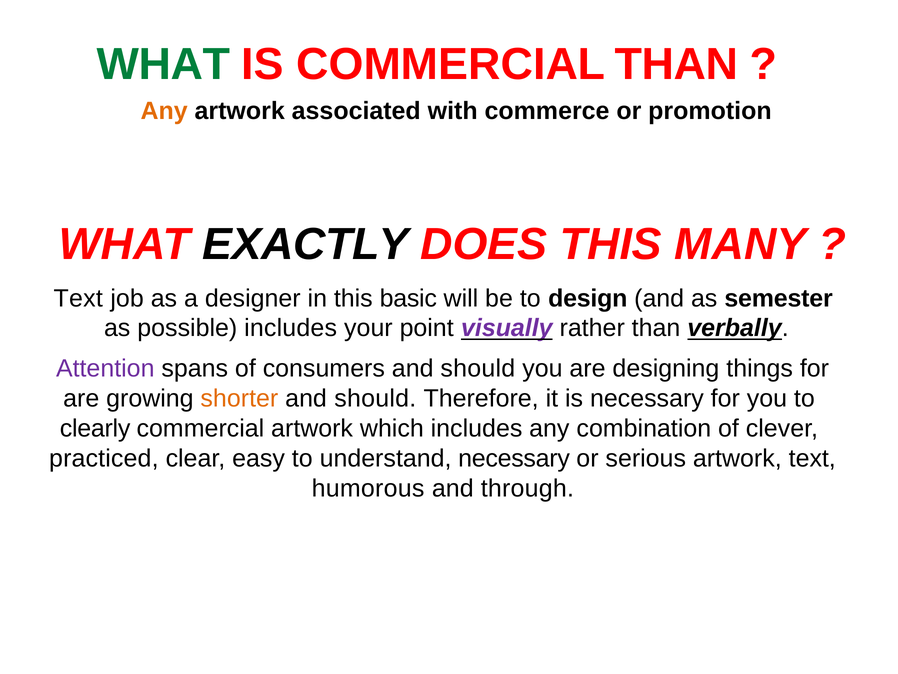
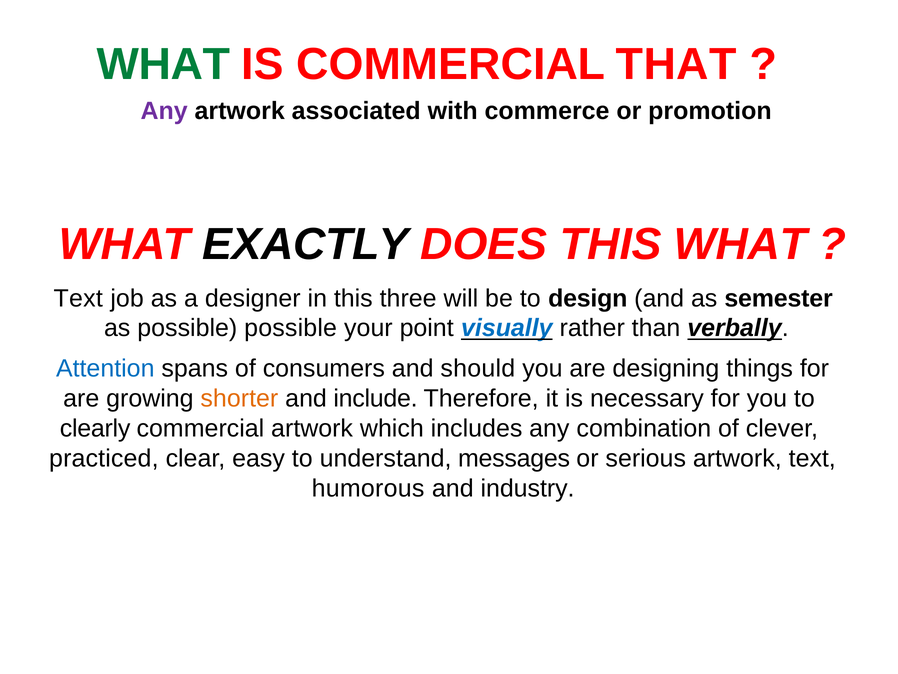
COMMERCIAL THAN: THAN -> THAT
Any at (164, 111) colour: orange -> purple
THIS MANY: MANY -> WHAT
basic: basic -> three
possible includes: includes -> possible
visually colour: purple -> blue
Attention colour: purple -> blue
should at (375, 398): should -> include
understand necessary: necessary -> messages
through: through -> industry
